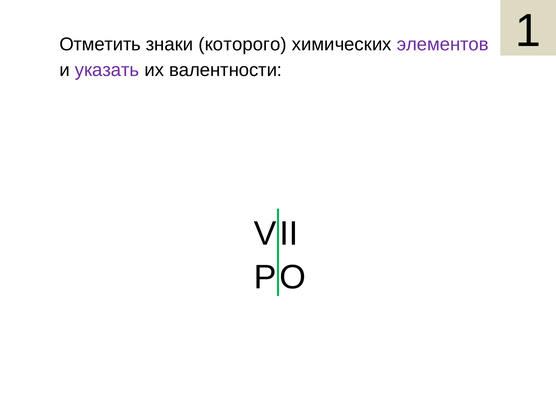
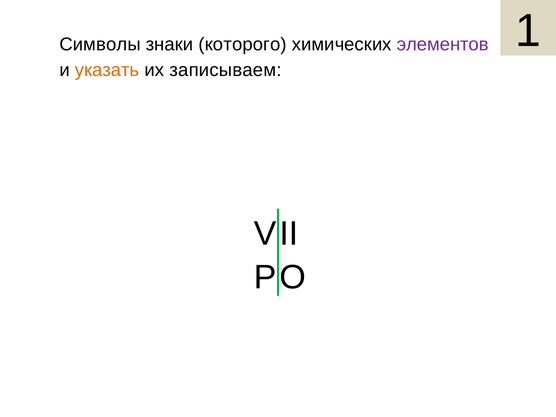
Отметить: Отметить -> Символы
указать colour: purple -> orange
валентности: валентности -> записываем
